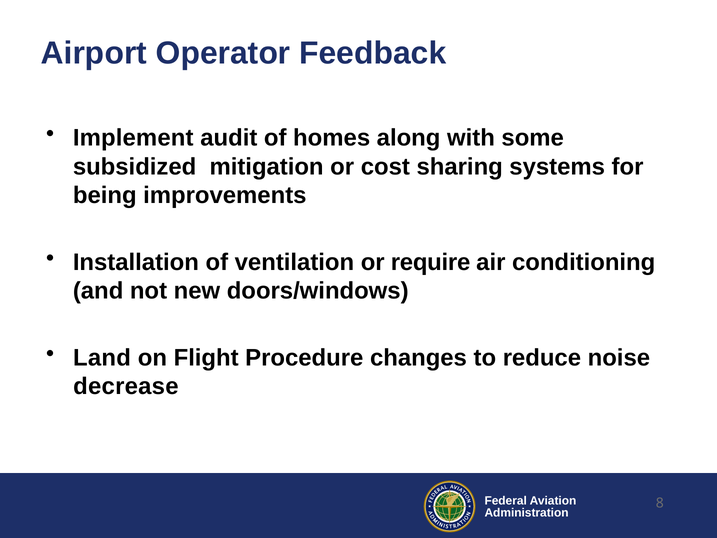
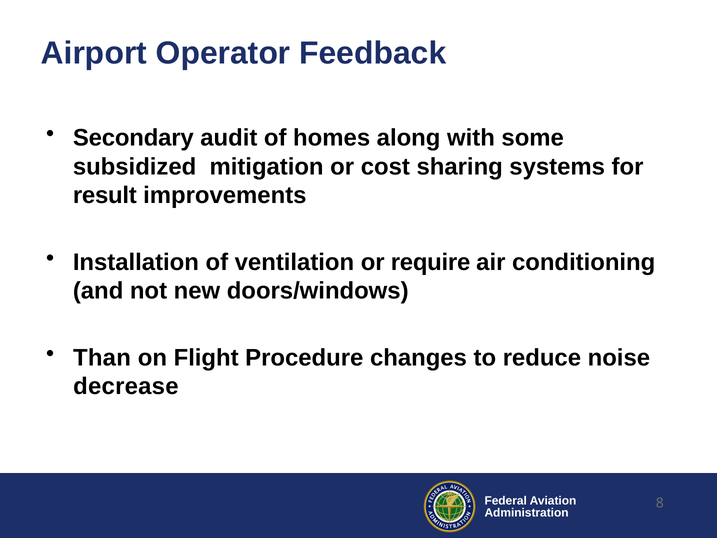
Implement: Implement -> Secondary
being: being -> result
Land: Land -> Than
